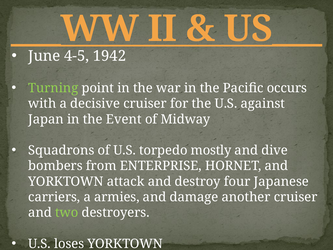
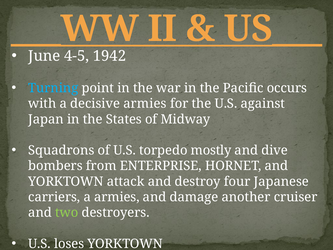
Turning colour: light green -> light blue
decisive cruiser: cruiser -> armies
Event: Event -> States
